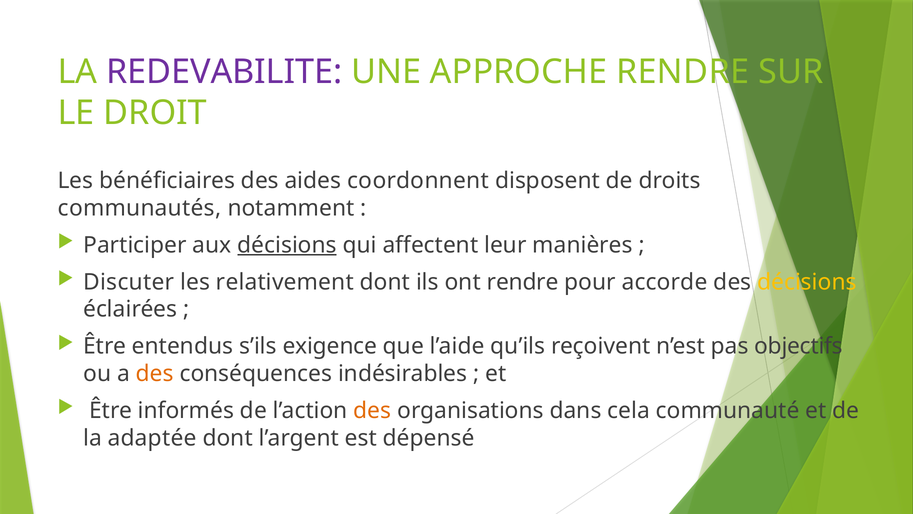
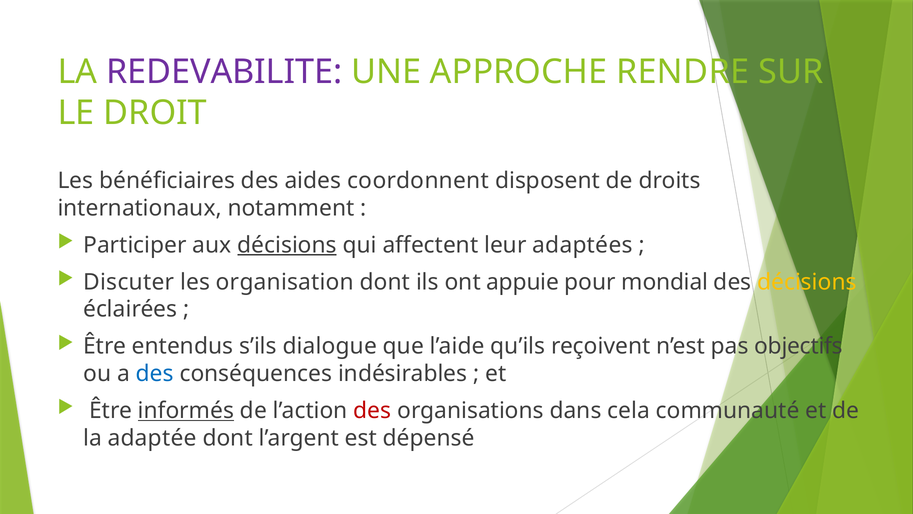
communautés: communautés -> internationaux
manières: manières -> adaptées
relativement: relativement -> organisation
ont rendre: rendre -> appuie
accorde: accorde -> mondial
exigence: exigence -> dialogue
des at (155, 373) colour: orange -> blue
informés underline: none -> present
des at (372, 410) colour: orange -> red
